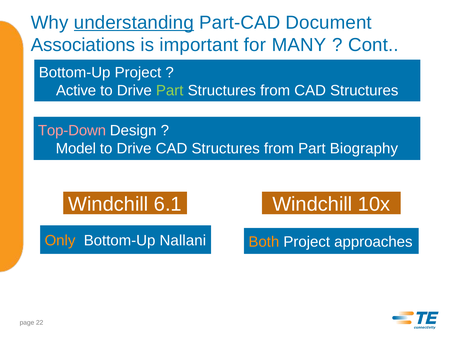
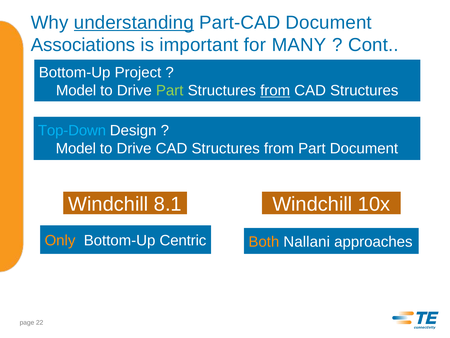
Active at (76, 90): Active -> Model
from at (275, 90) underline: none -> present
Top-Down colour: pink -> light blue
Part Biography: Biography -> Document
6.1: 6.1 -> 8.1
Nallani: Nallani -> Centric
Both Project: Project -> Nallani
